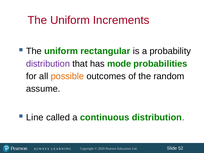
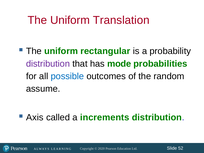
Increments: Increments -> Translation
possible colour: orange -> blue
Line: Line -> Axis
continuous: continuous -> increments
